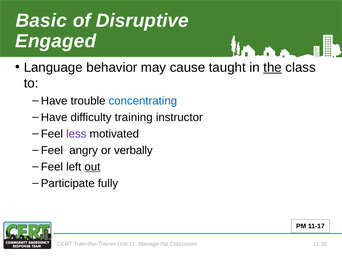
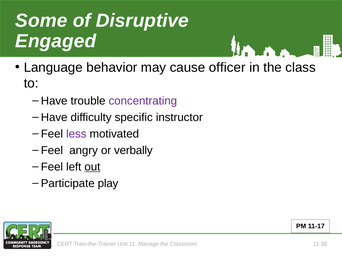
Basic: Basic -> Some
taught: taught -> officer
the at (273, 68) underline: present -> none
concentrating colour: blue -> purple
training: training -> specific
fully: fully -> play
